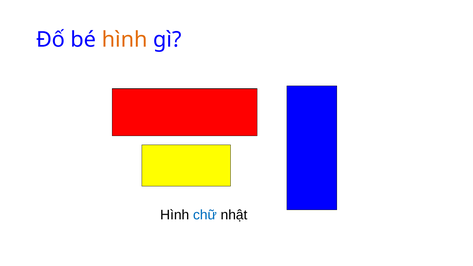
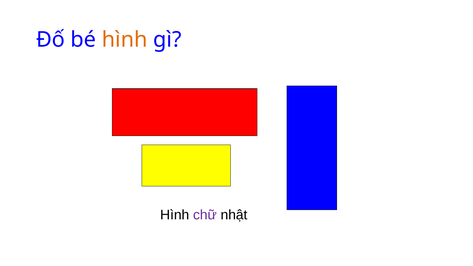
chữ colour: blue -> purple
